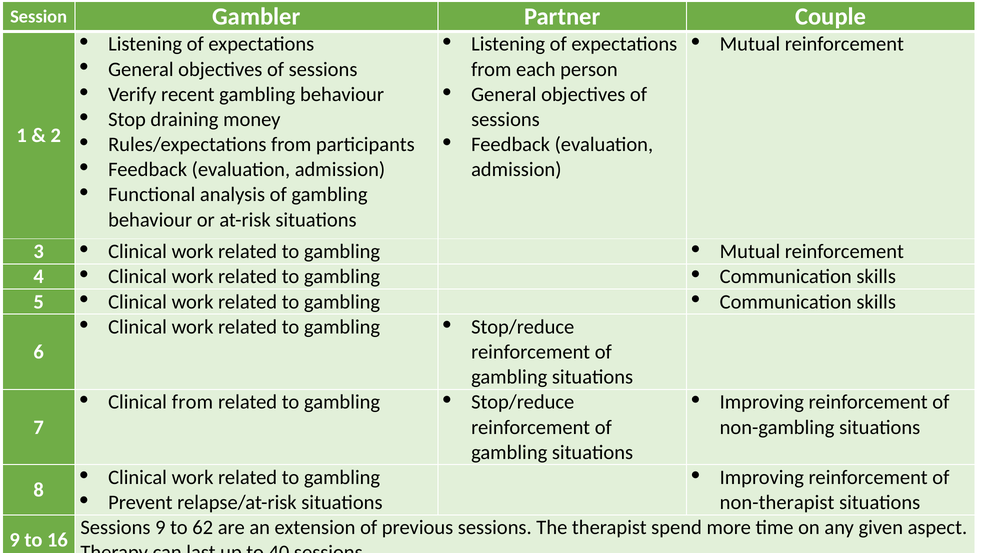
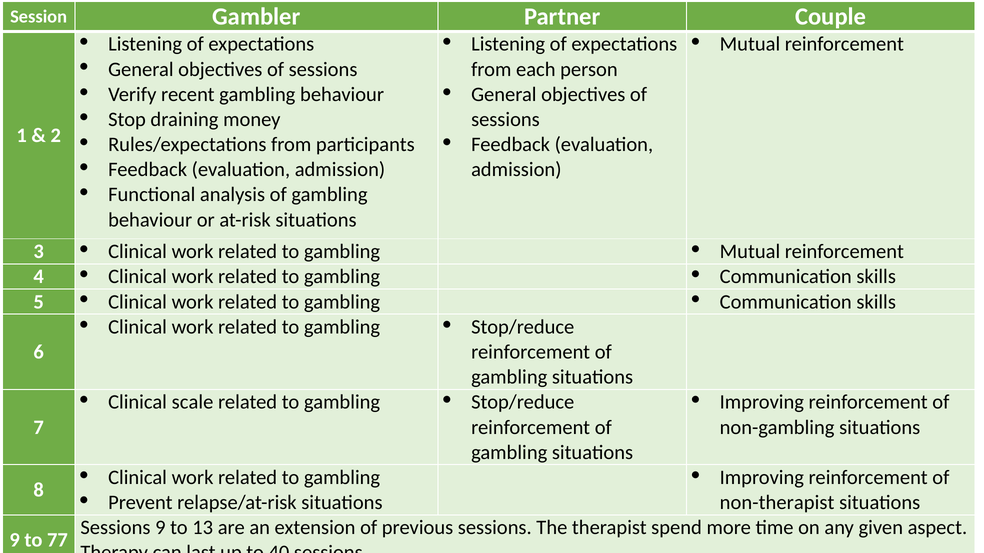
Clinical from: from -> scale
62: 62 -> 13
16: 16 -> 77
